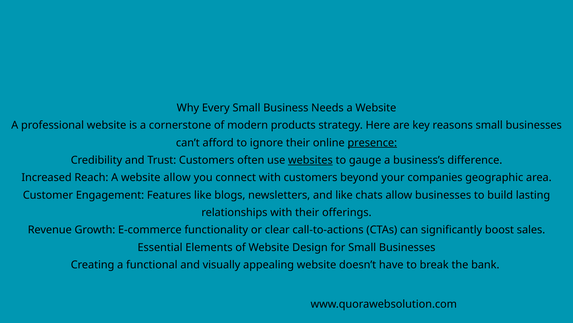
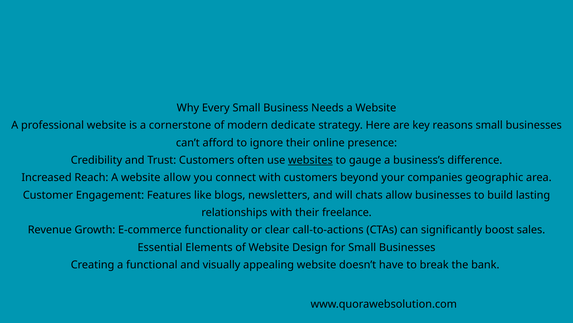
products: products -> dedicate
presence underline: present -> none
and like: like -> will
offerings: offerings -> freelance
